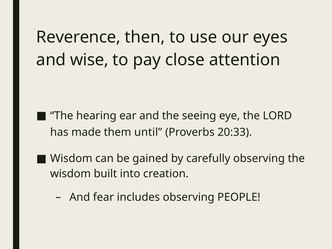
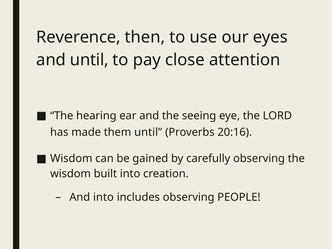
and wise: wise -> until
20:33: 20:33 -> 20:16
And fear: fear -> into
